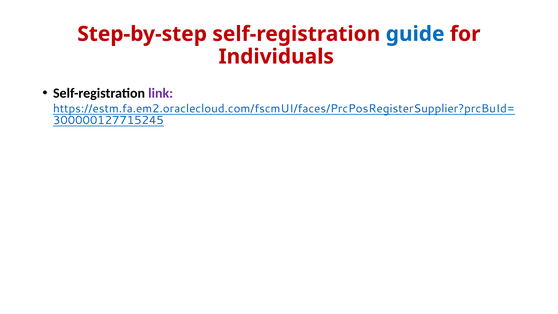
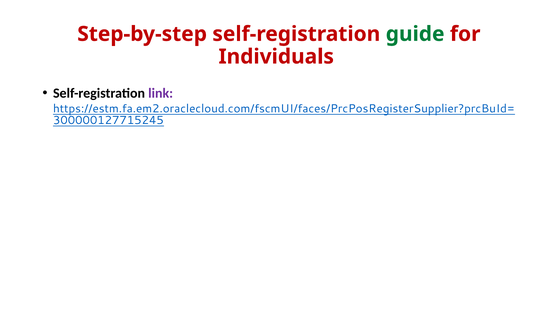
guide colour: blue -> green
